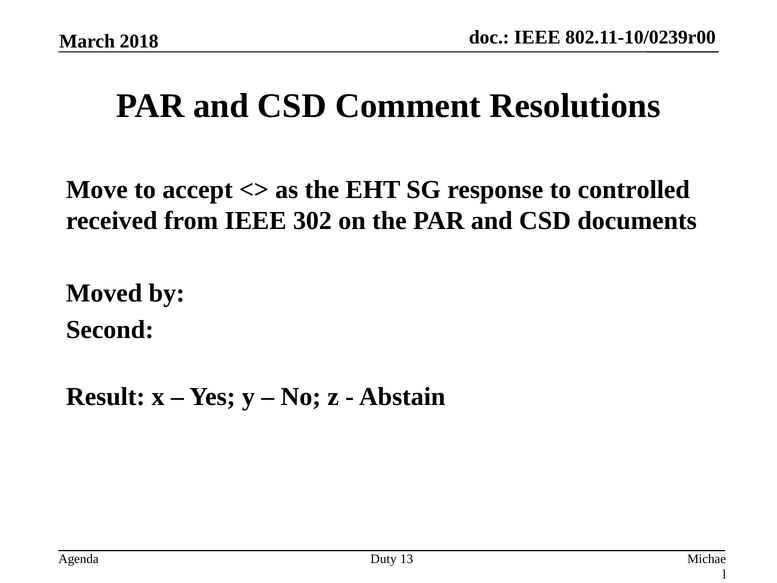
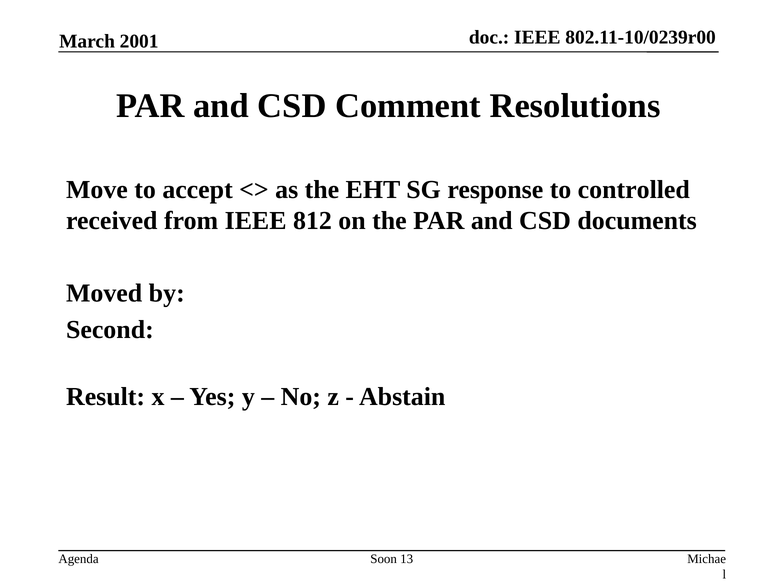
2018: 2018 -> 2001
302: 302 -> 812
Duty: Duty -> Soon
